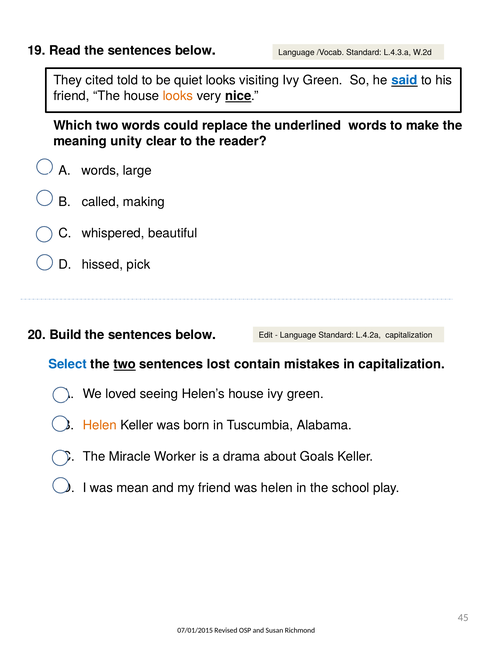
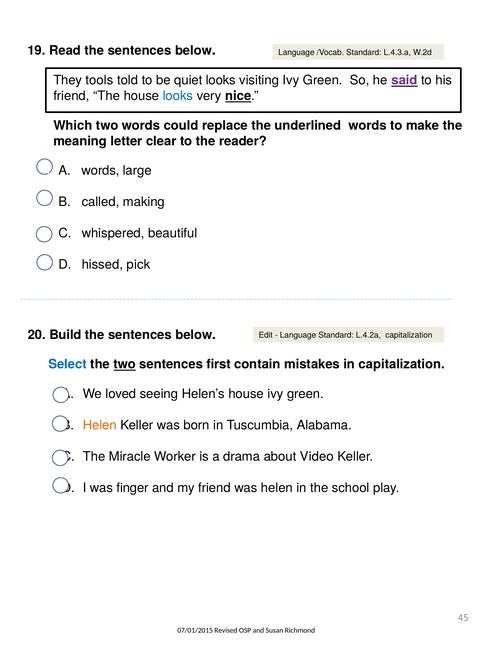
cited: cited -> tools
said colour: blue -> purple
looks at (178, 96) colour: orange -> blue
unity: unity -> letter
lost: lost -> first
Goals: Goals -> Video
mean: mean -> finger
